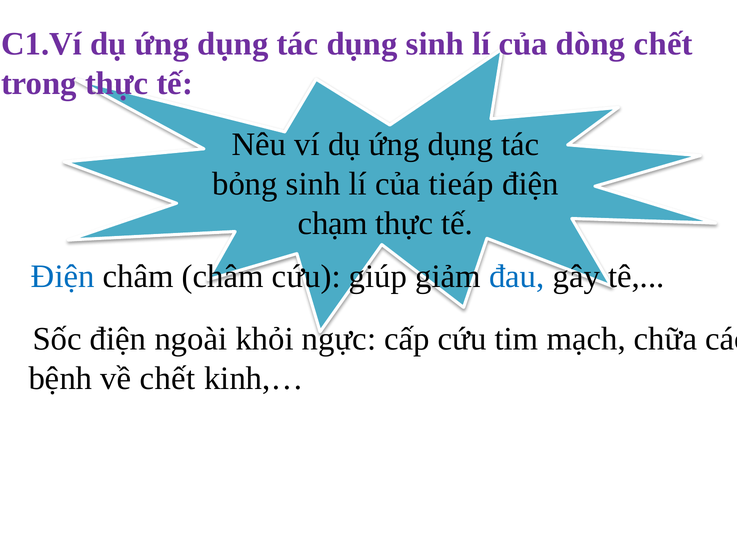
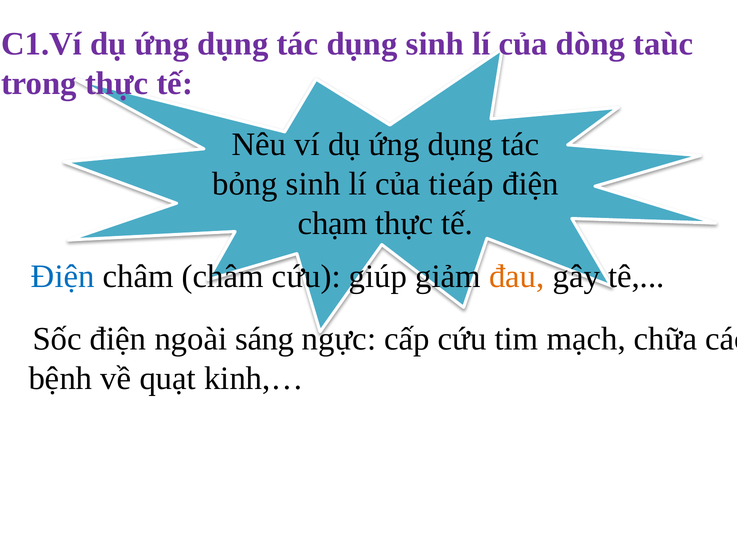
dòng chết: chết -> taùc
đau colour: blue -> orange
khỏi: khỏi -> sáng
về chết: chết -> quạt
